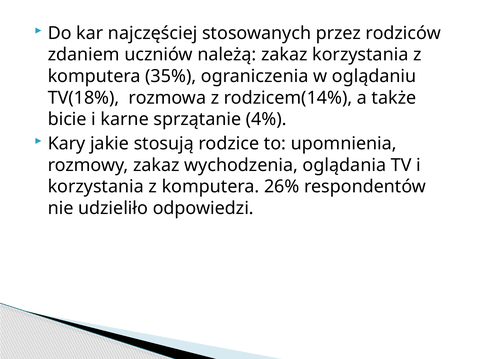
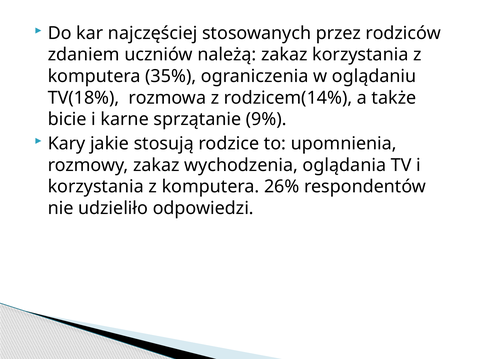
4%: 4% -> 9%
